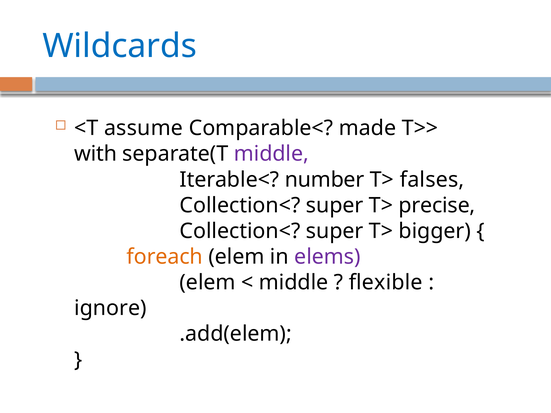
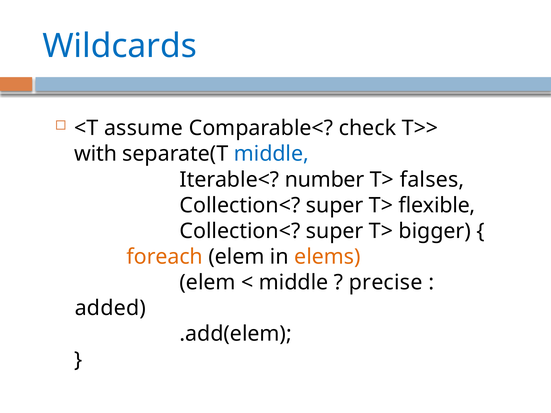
made: made -> check
middle at (271, 154) colour: purple -> blue
precise: precise -> flexible
elems colour: purple -> orange
flexible: flexible -> precise
ignore: ignore -> added
